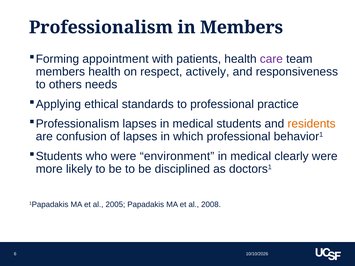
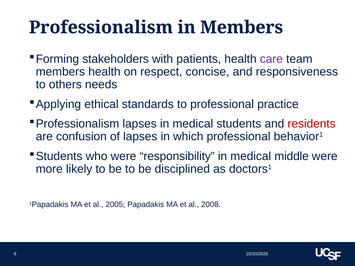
appointment: appointment -> stakeholders
actively: actively -> concise
residents colour: orange -> red
environment: environment -> responsibility
clearly: clearly -> middle
